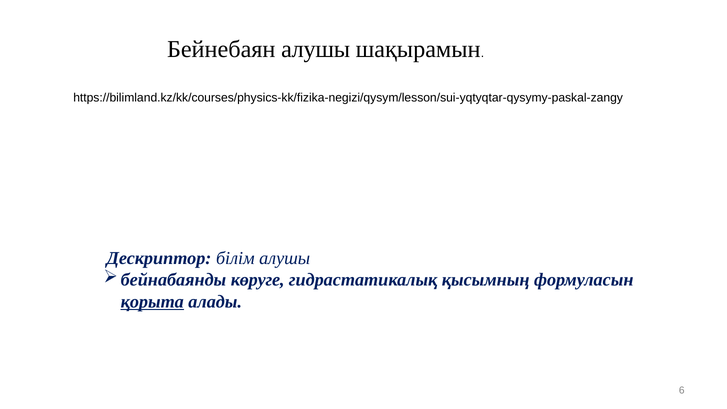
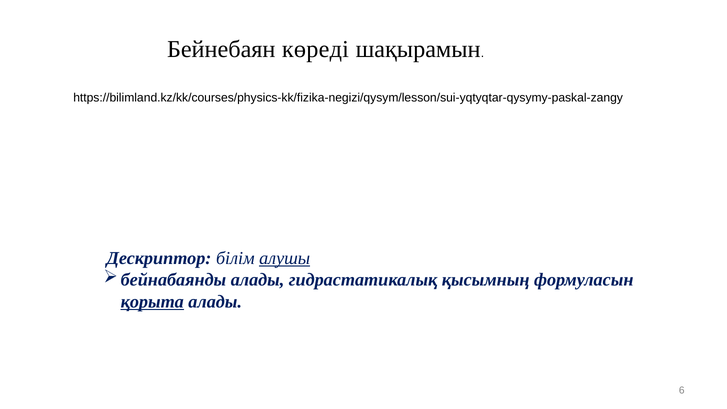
Бейнебаян алушы: алушы -> көреді
алушы at (285, 258) underline: none -> present
көруге at (258, 280): көруге -> алады
